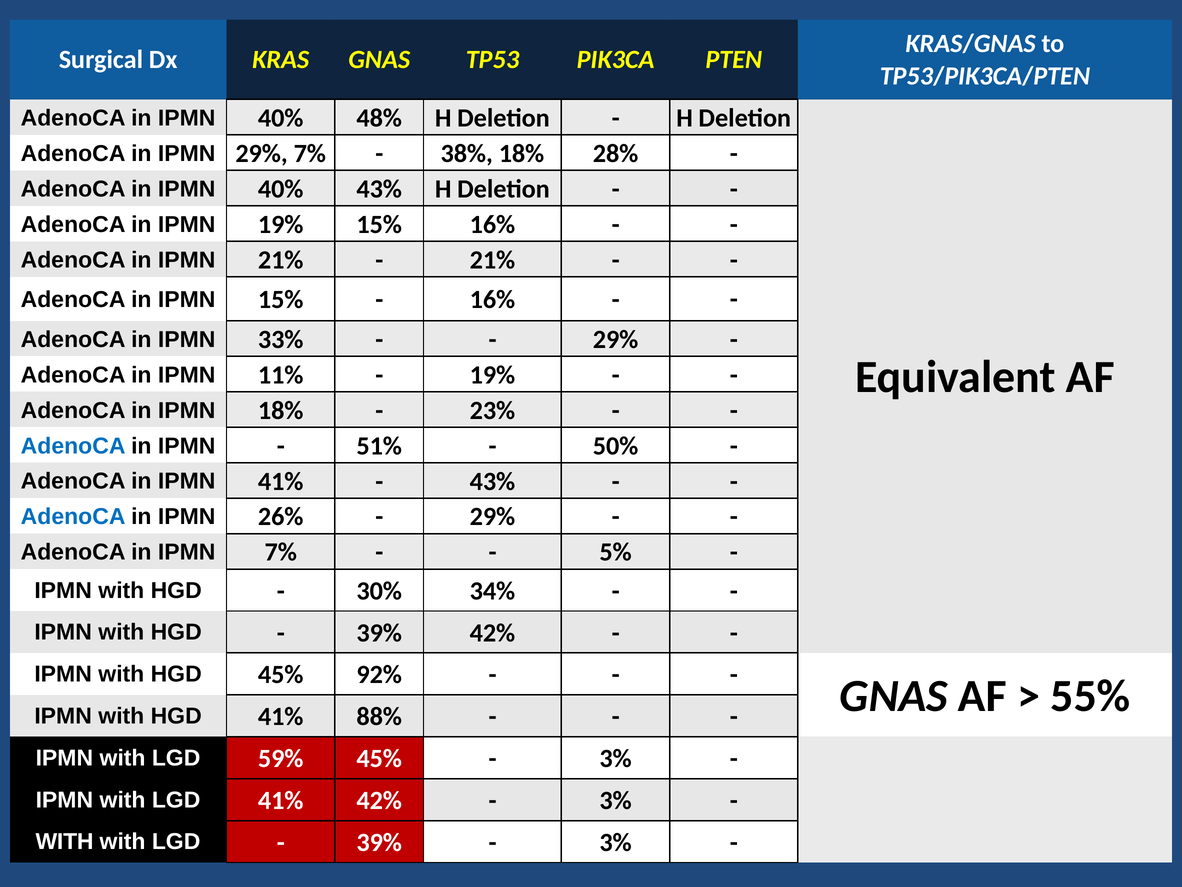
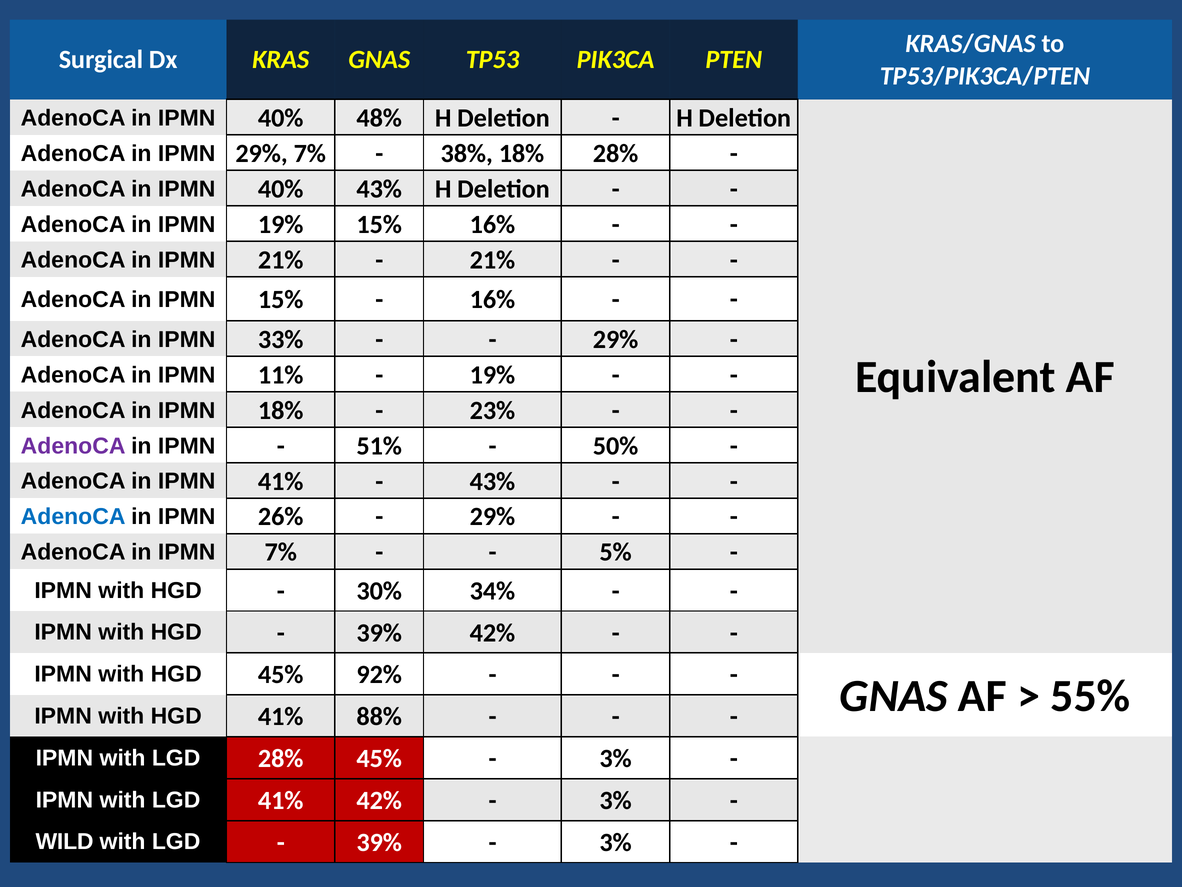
AdenoCA at (73, 446) colour: blue -> purple
LGD 59%: 59% -> 28%
WITH at (65, 841): WITH -> WILD
